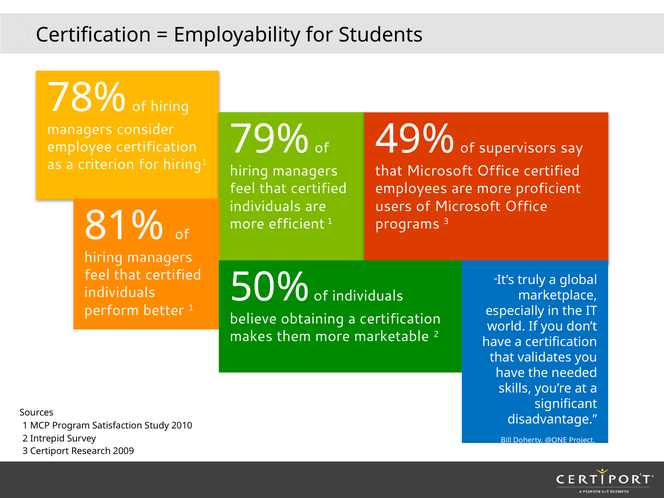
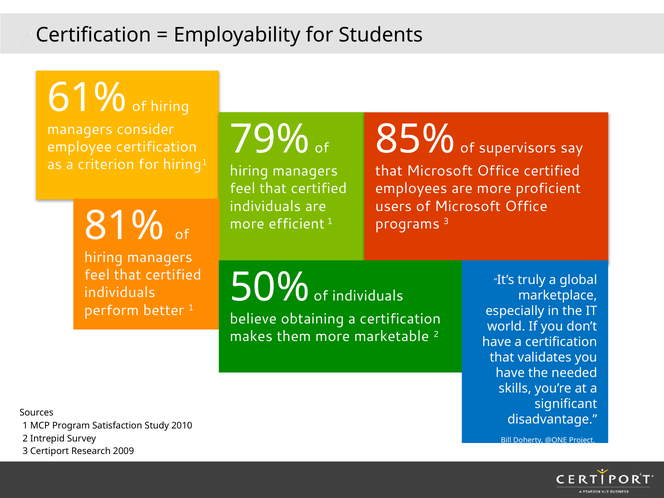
78%: 78% -> 61%
49%: 49% -> 85%
